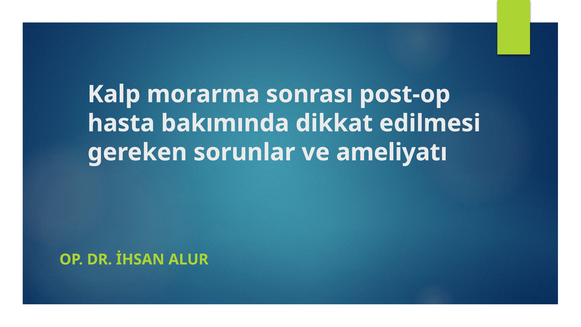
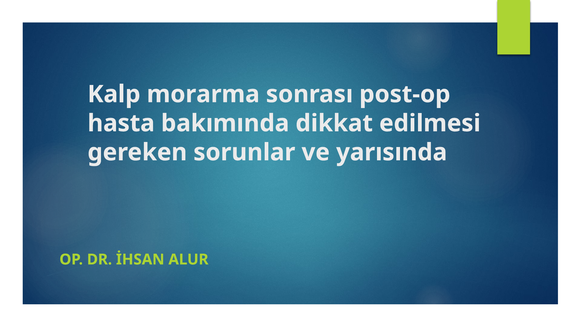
ameliyatı: ameliyatı -> yarısında
